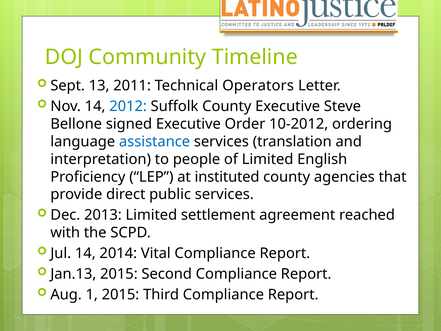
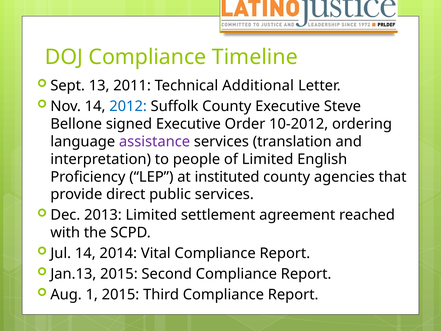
DOJ Community: Community -> Compliance
Operators: Operators -> Additional
assistance colour: blue -> purple
